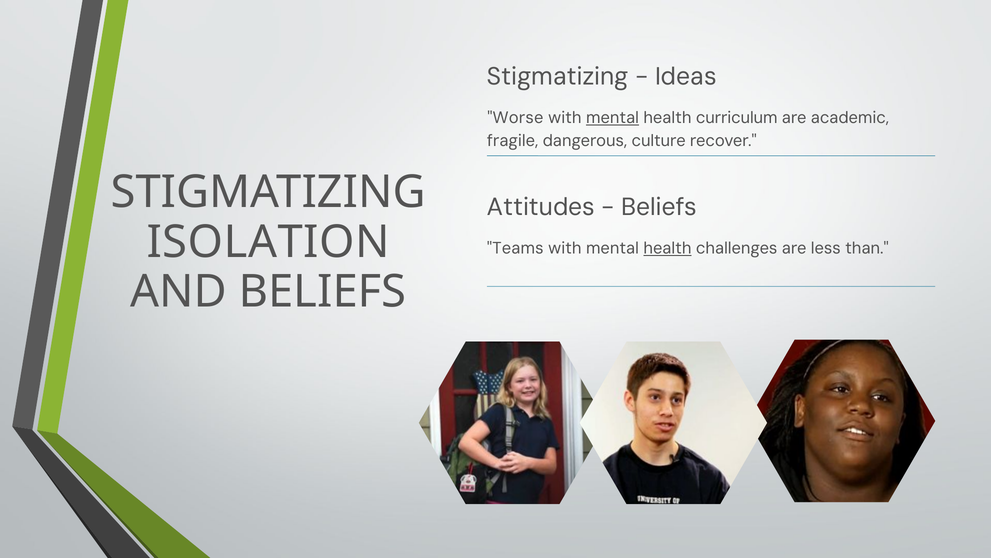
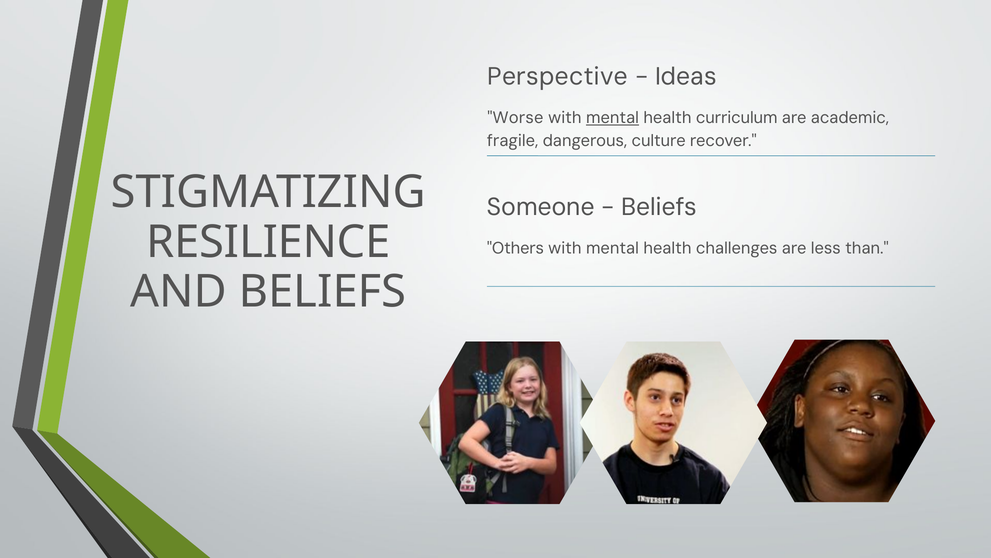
Stigmatizing at (558, 76): Stigmatizing -> Perspective
Attitudes: Attitudes -> Someone
ISOLATION: ISOLATION -> RESILIENCE
Teams: Teams -> Others
health at (667, 248) underline: present -> none
